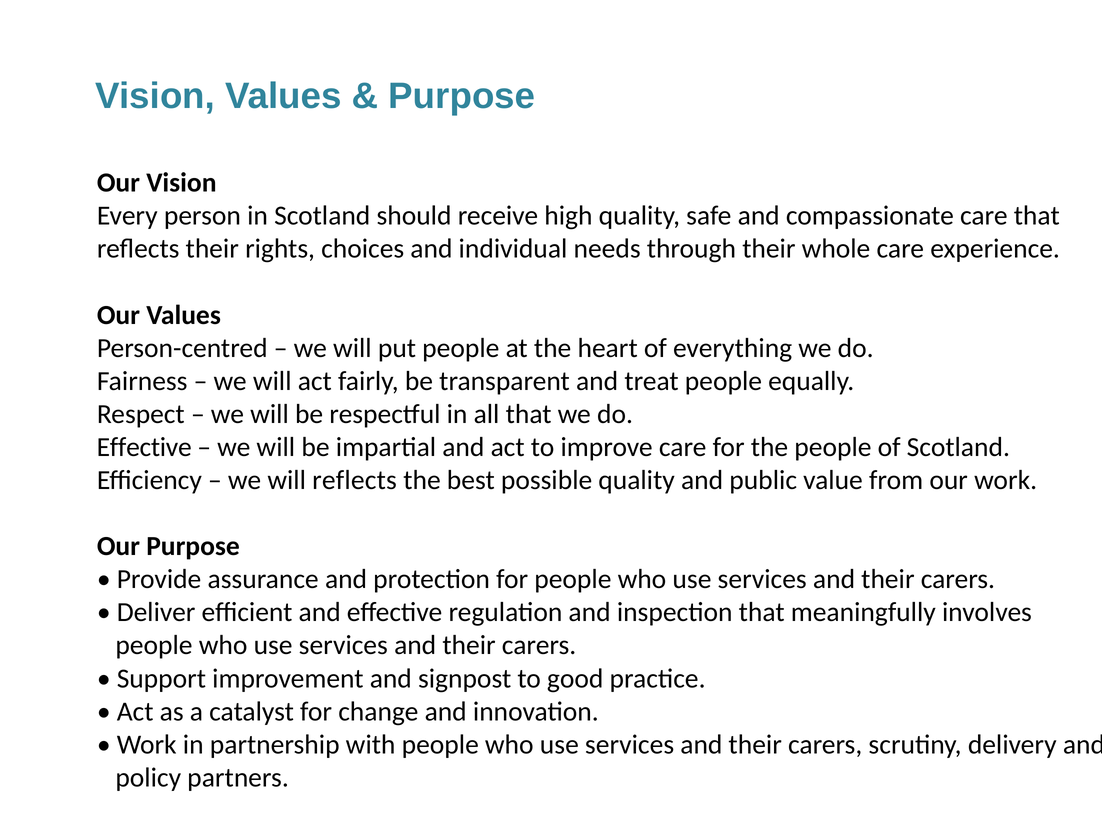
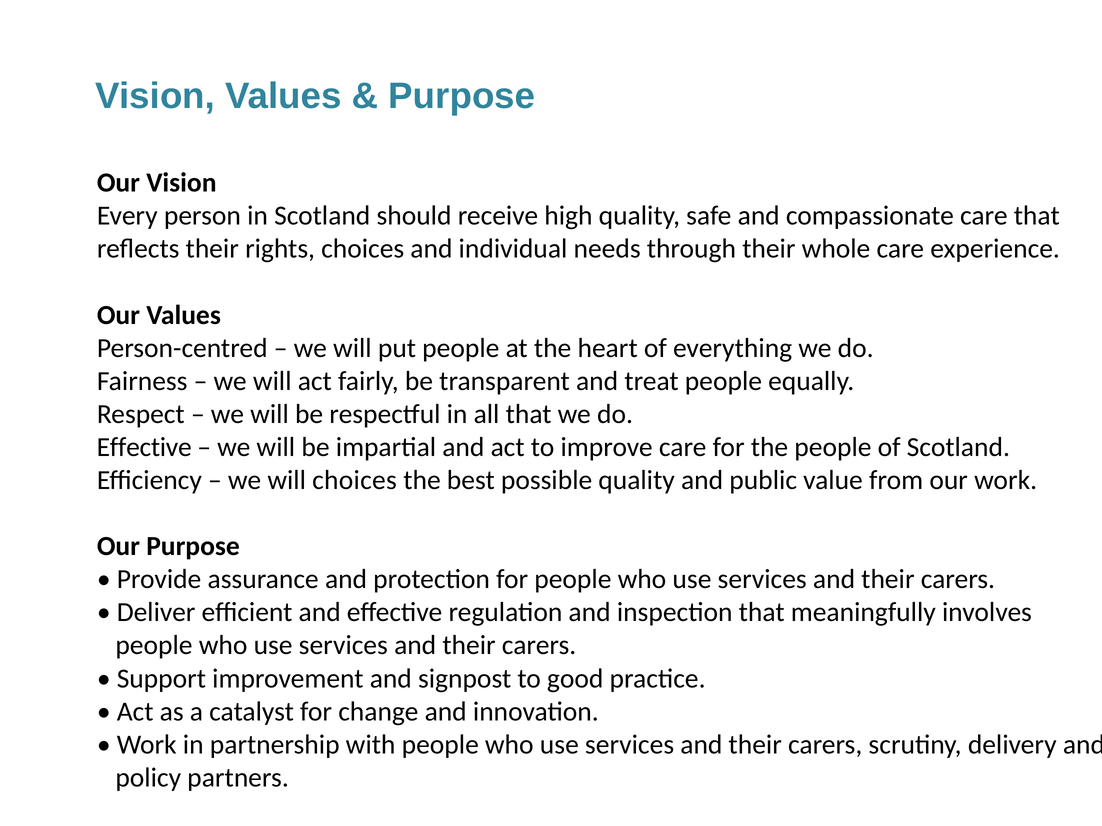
will reflects: reflects -> choices
